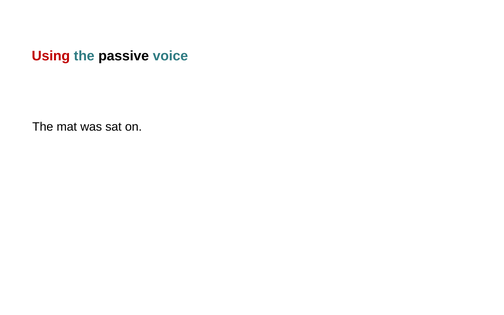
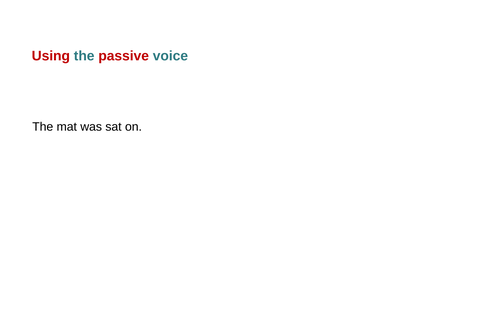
passive colour: black -> red
